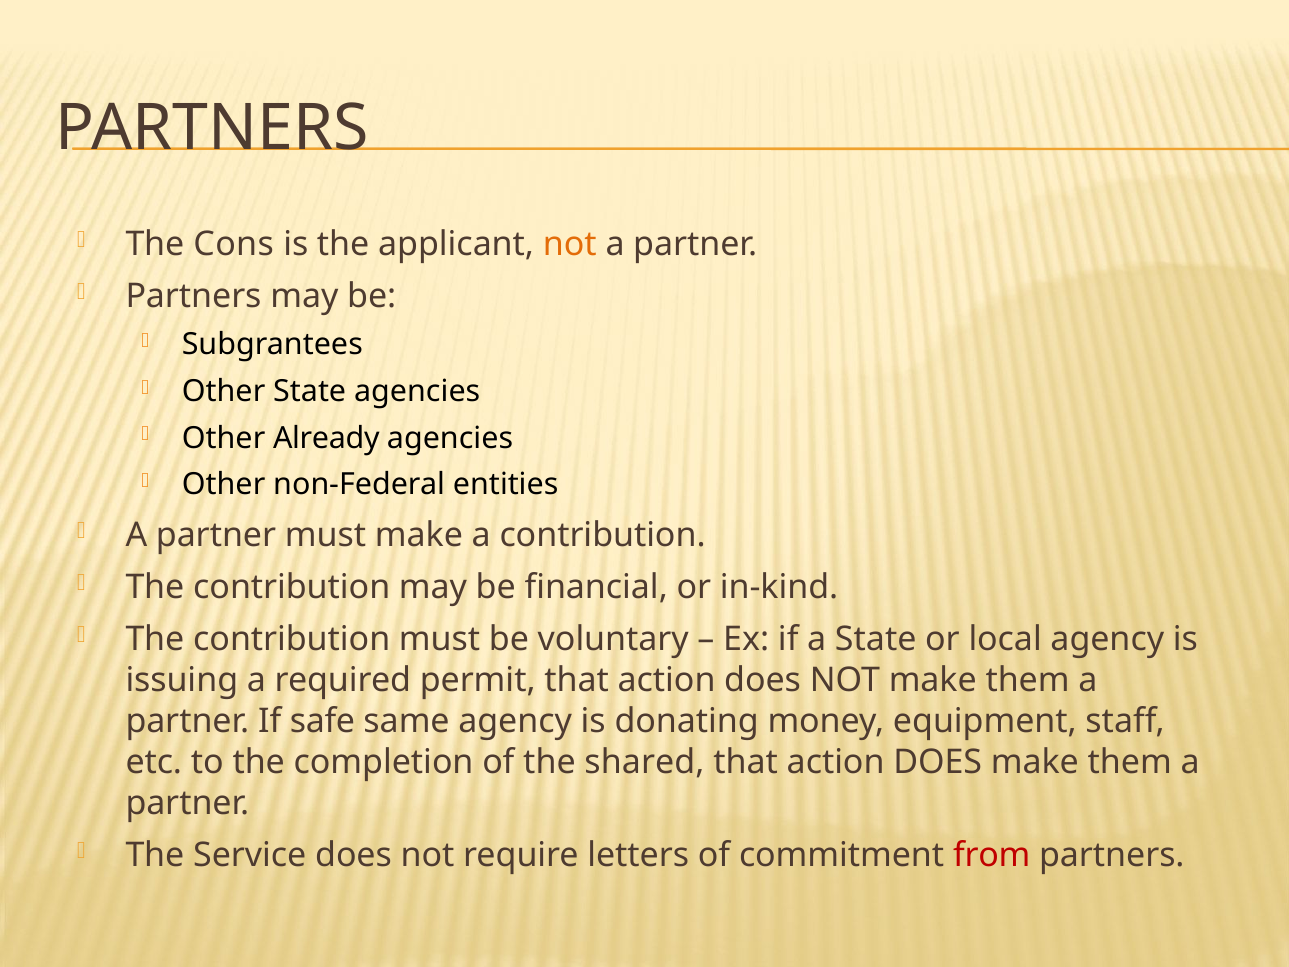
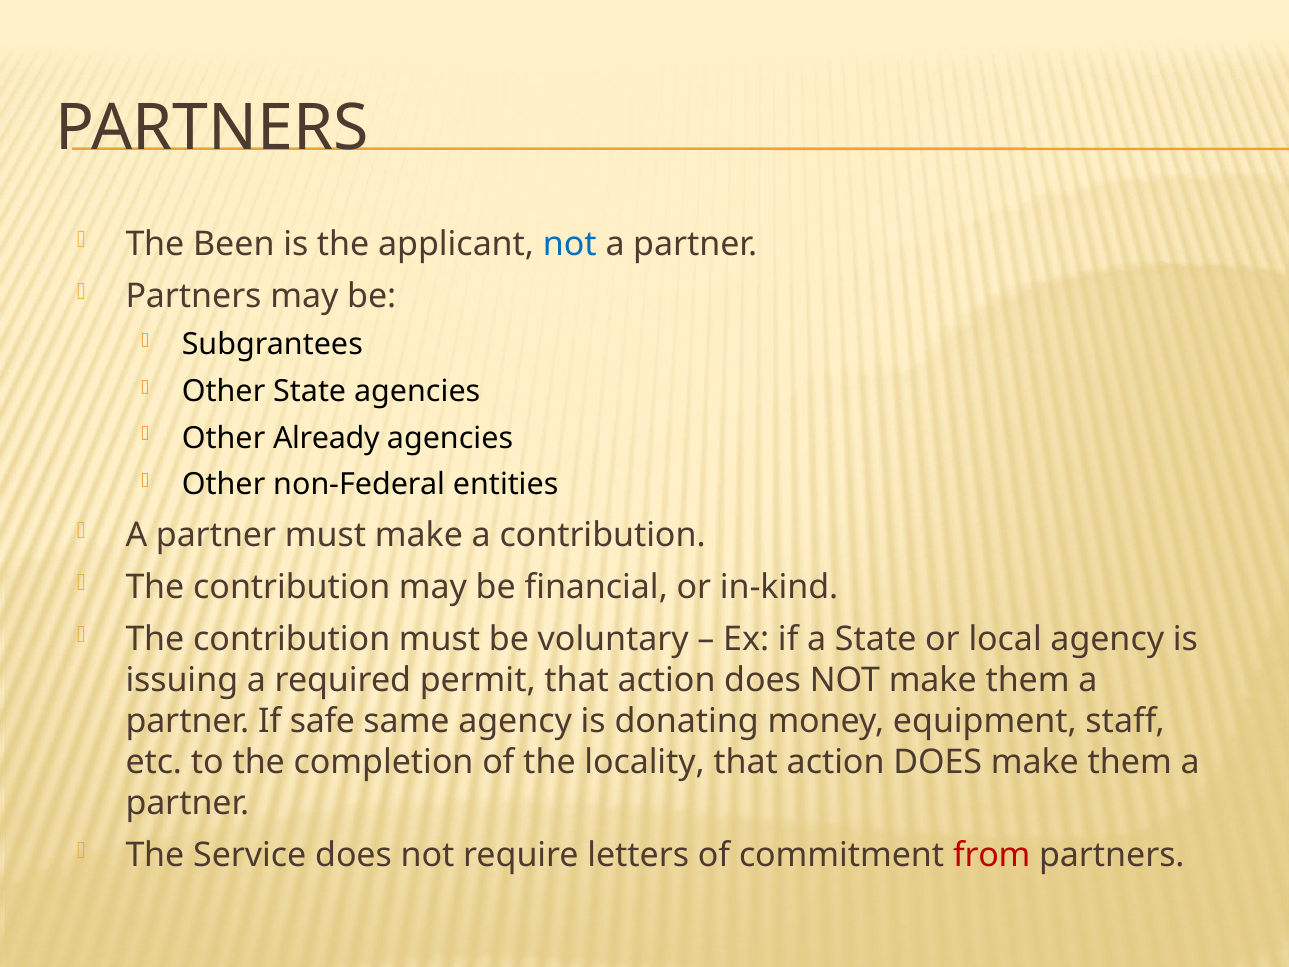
Cons: Cons -> Been
not at (570, 244) colour: orange -> blue
shared: shared -> locality
